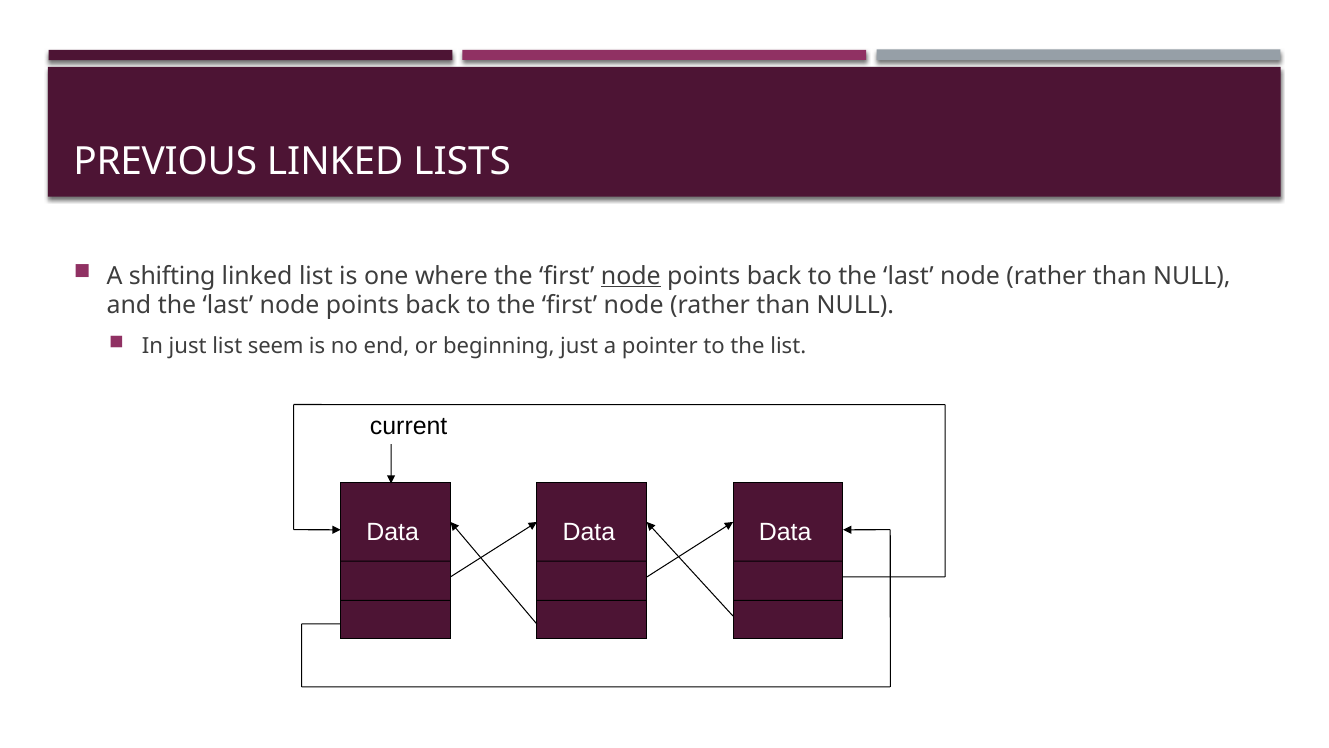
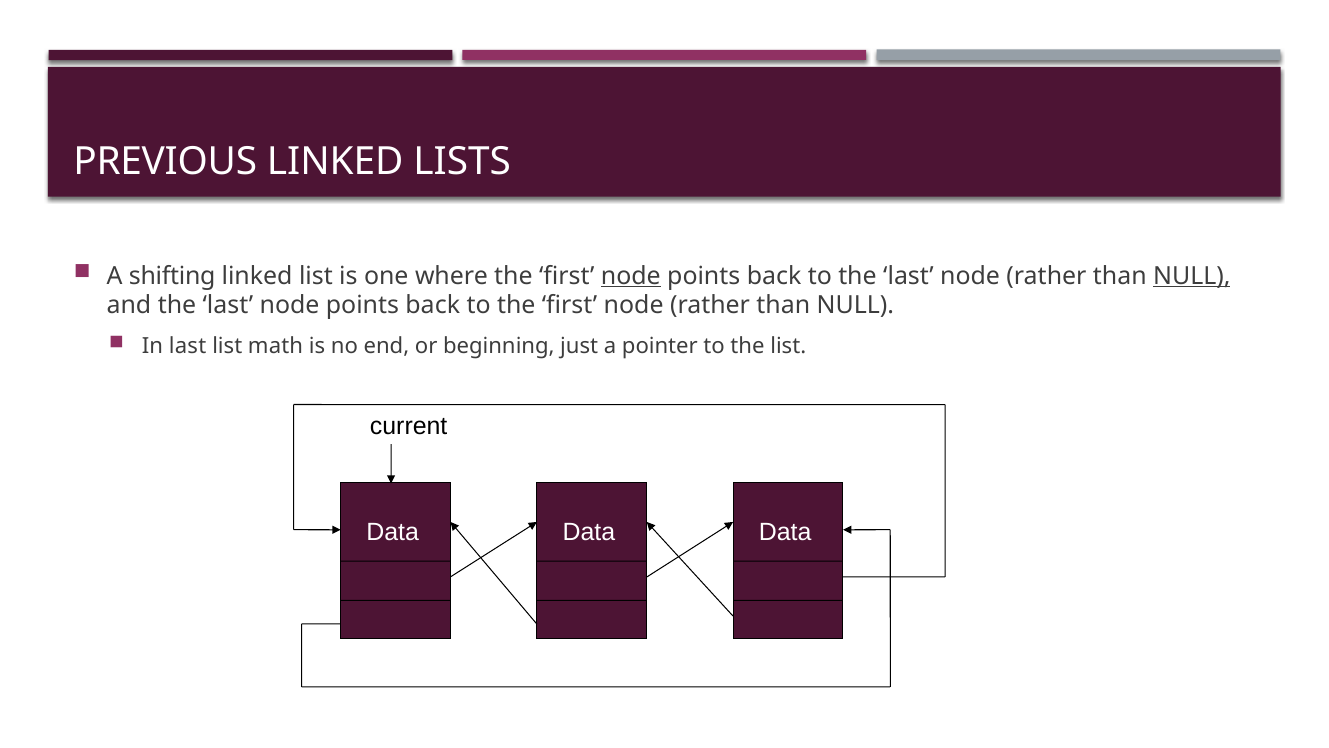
NULL at (1192, 276) underline: none -> present
In just: just -> last
seem: seem -> math
